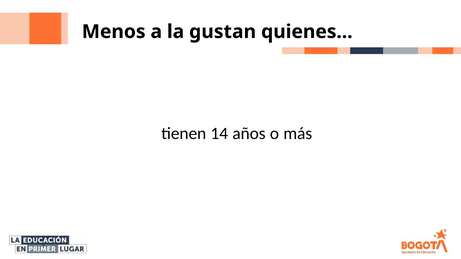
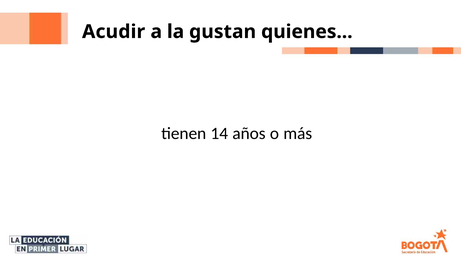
Menos: Menos -> Acudir
